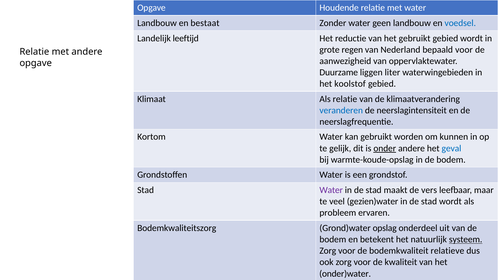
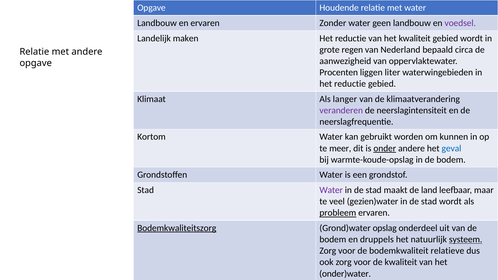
en bestaat: bestaat -> ervaren
voedsel colour: blue -> purple
leeftijd: leeftijd -> maken
het gebruikt: gebruikt -> kwaliteit
bepaald voor: voor -> circa
Duurzame: Duurzame -> Procenten
koolstof at (350, 84): koolstof -> reductie
Als relatie: relatie -> langer
veranderen colour: blue -> purple
gelijk: gelijk -> meer
vers: vers -> land
probleem underline: none -> present
Bodemkwaliteitszorg underline: none -> present
betekent: betekent -> druppels
